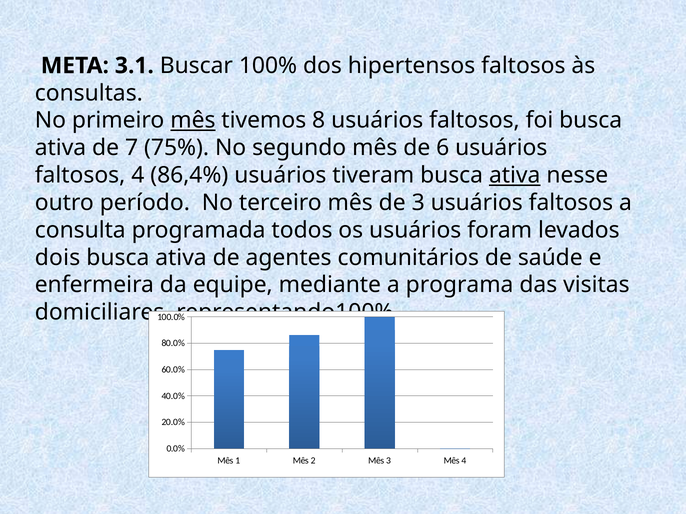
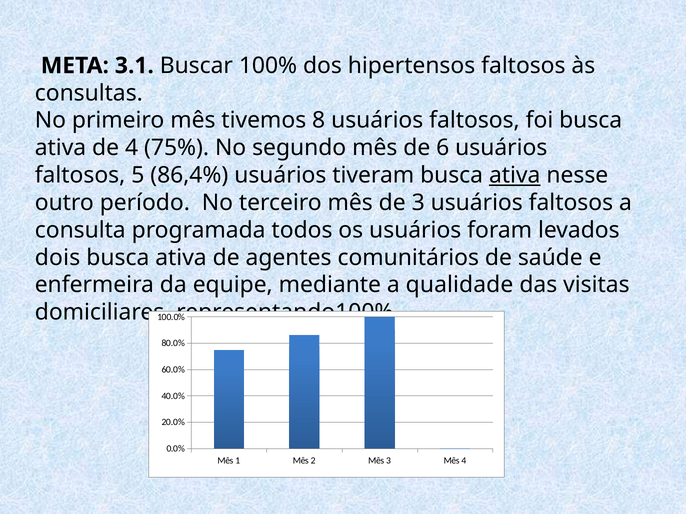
mês at (193, 121) underline: present -> none
de 7: 7 -> 4
faltosos 4: 4 -> 5
programa: programa -> qualidade
